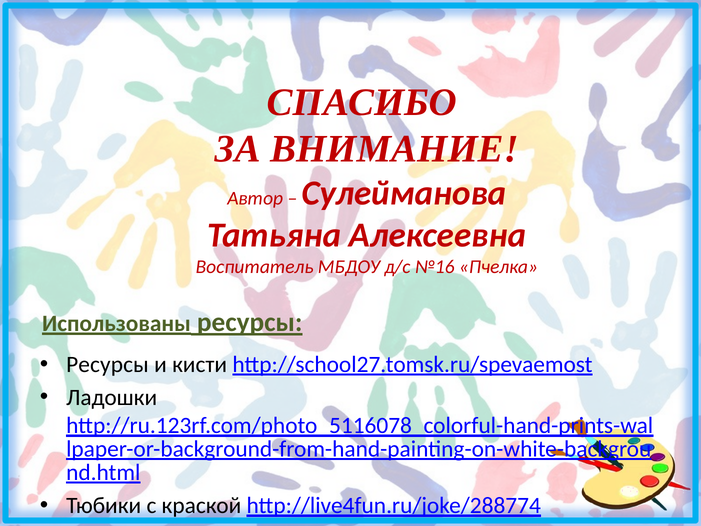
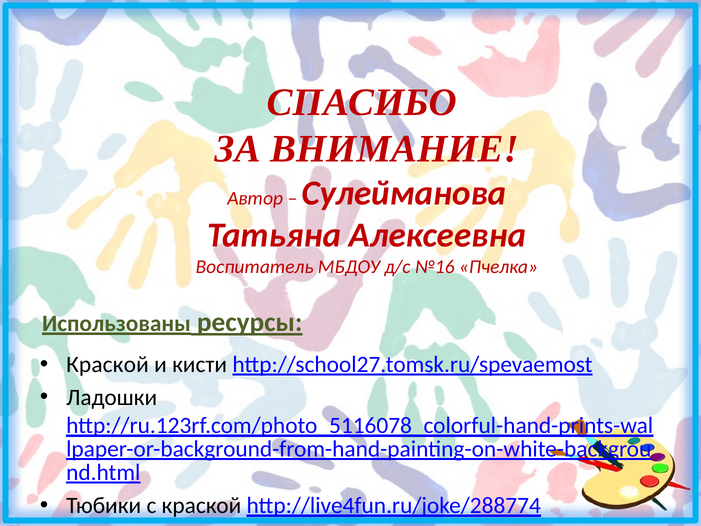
Ресурсы at (107, 364): Ресурсы -> Краской
